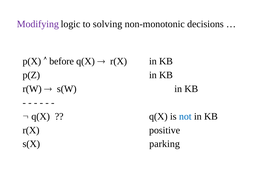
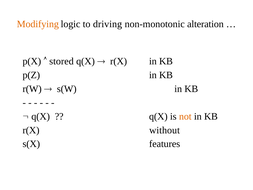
Modifying colour: purple -> orange
solving: solving -> driving
decisions: decisions -> alteration
before: before -> stored
not colour: blue -> orange
positive: positive -> without
parking: parking -> features
